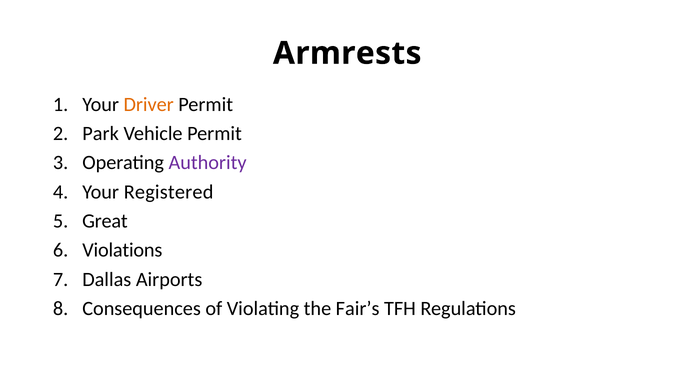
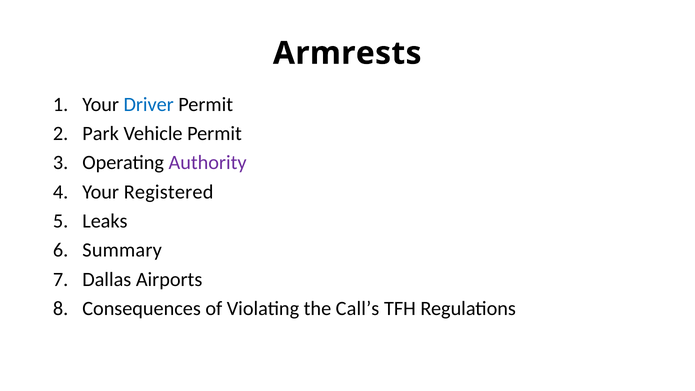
Driver colour: orange -> blue
Great: Great -> Leaks
Violations: Violations -> Summary
Fair’s: Fair’s -> Call’s
